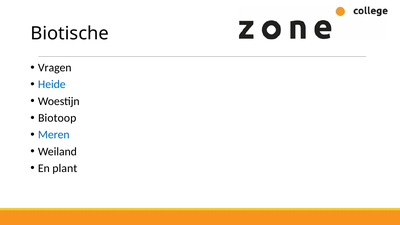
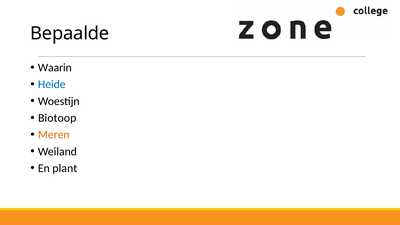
Biotische: Biotische -> Bepaalde
Vragen: Vragen -> Waarin
Meren colour: blue -> orange
